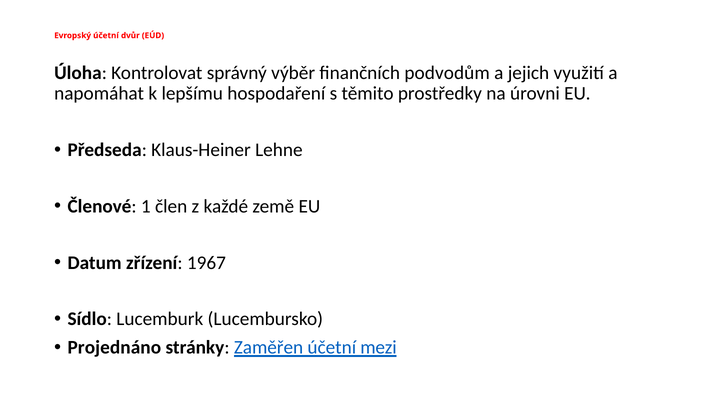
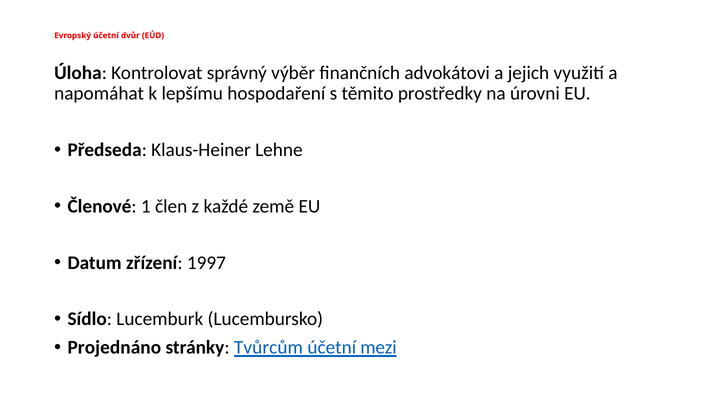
podvodům: podvodům -> advokátovi
1967: 1967 -> 1997
Zaměřen: Zaměřen -> Tvůrcům
